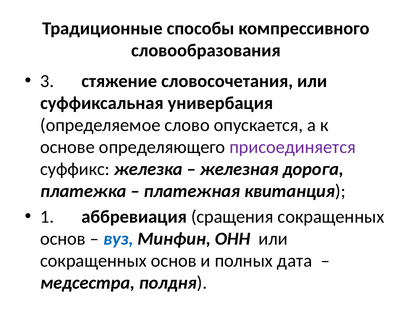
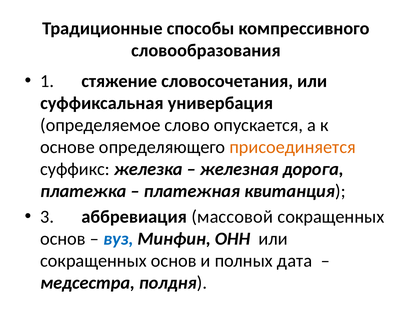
3: 3 -> 1
присоединяется colour: purple -> orange
1: 1 -> 3
сращения: сращения -> массовой
